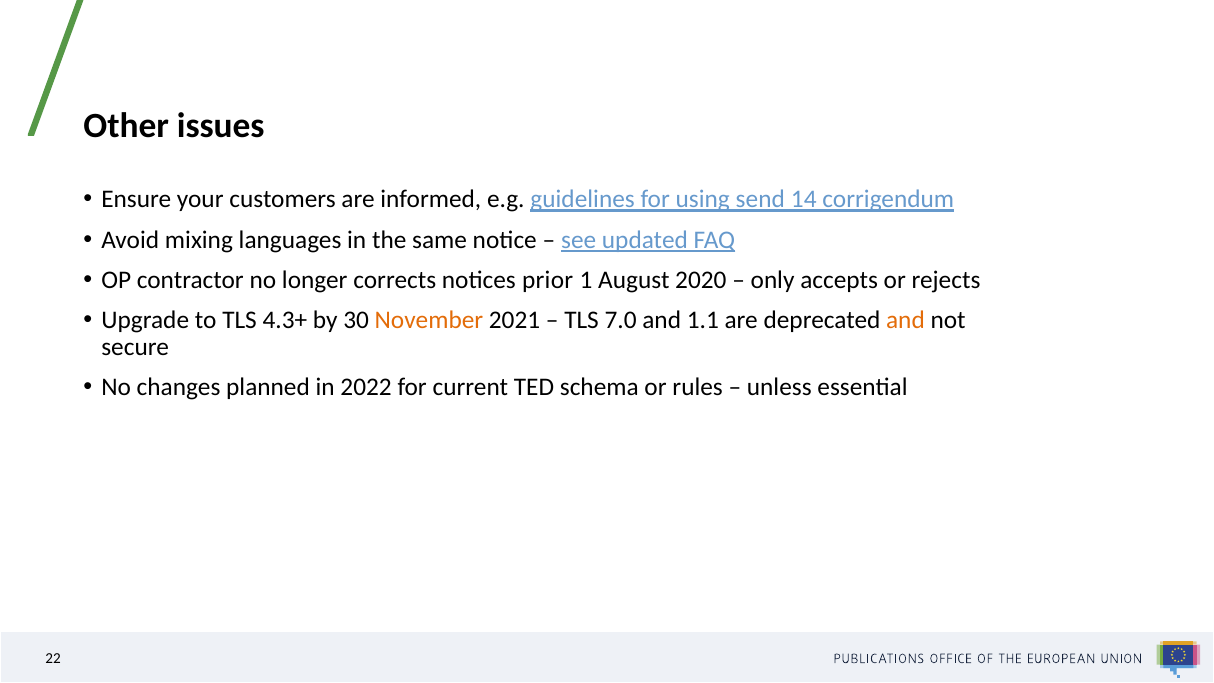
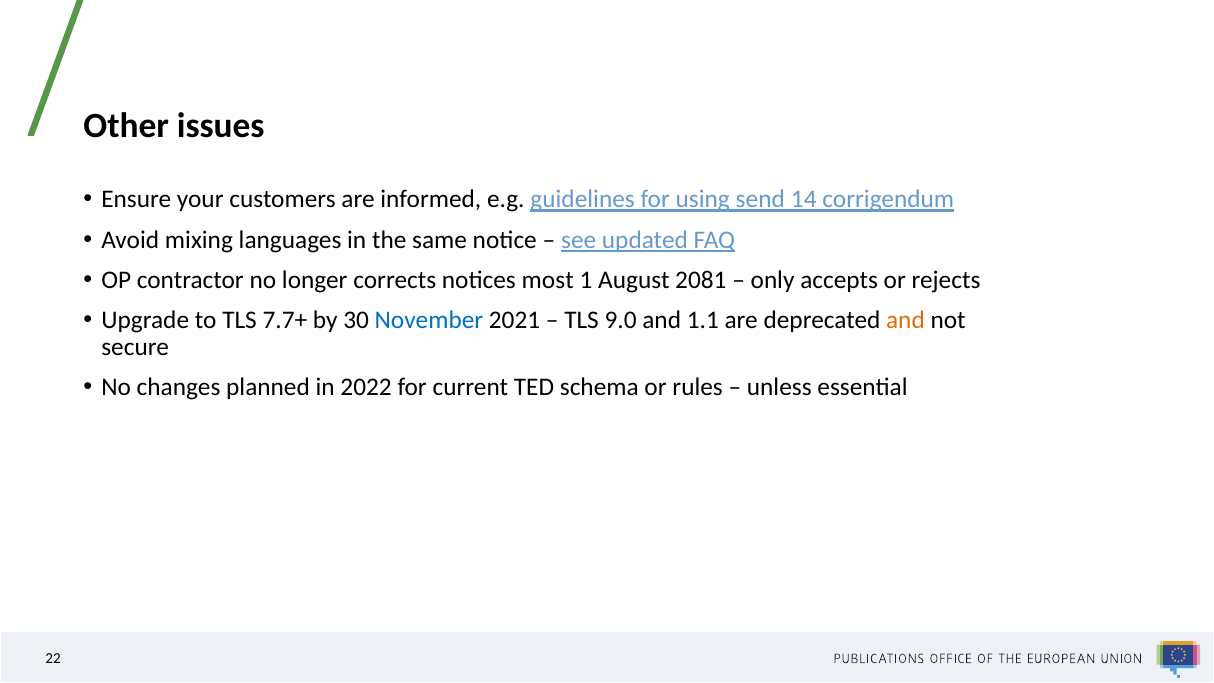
prior: prior -> most
2020: 2020 -> 2081
4.3+: 4.3+ -> 7.7+
November colour: orange -> blue
7.0: 7.0 -> 9.0
